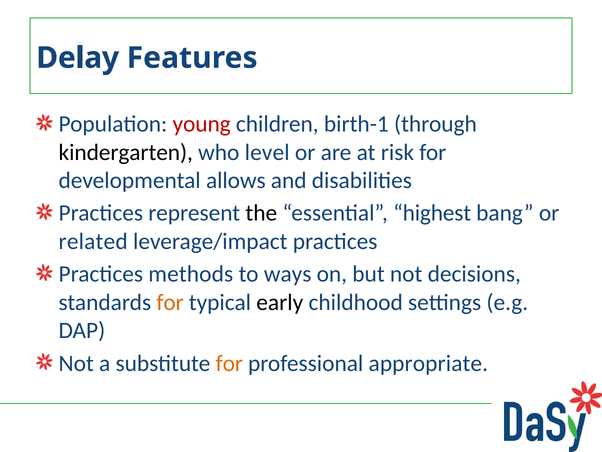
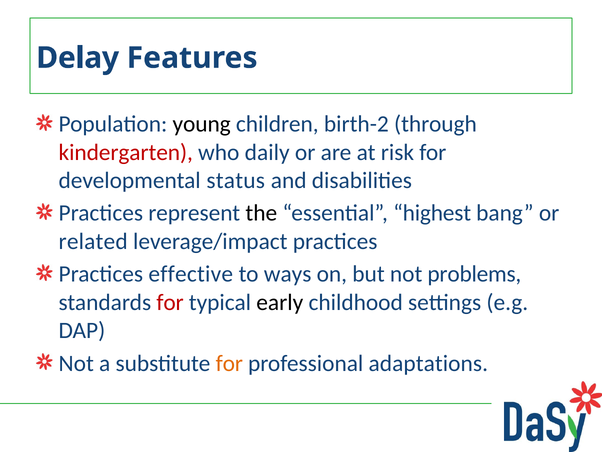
young colour: red -> black
birth-1: birth-1 -> birth-2
kindergarten colour: black -> red
level: level -> daily
allows: allows -> status
methods: methods -> effective
decisions: decisions -> problems
for at (170, 302) colour: orange -> red
appropriate: appropriate -> adaptations
